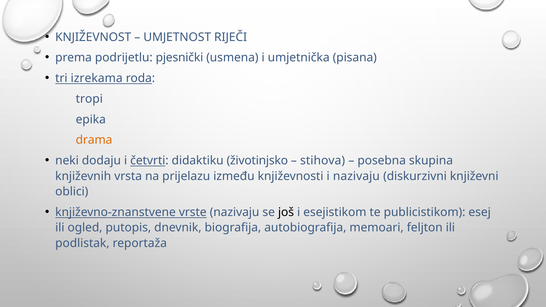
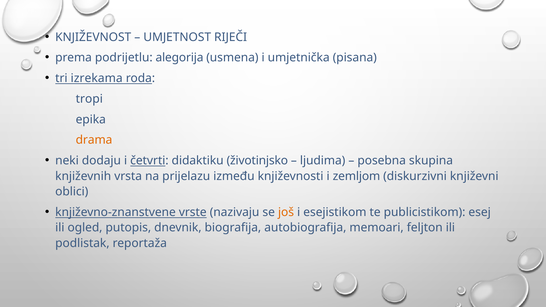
pjesnički: pjesnički -> alegorija
stihova: stihova -> ljudima
i nazivaju: nazivaju -> zemljom
još colour: black -> orange
